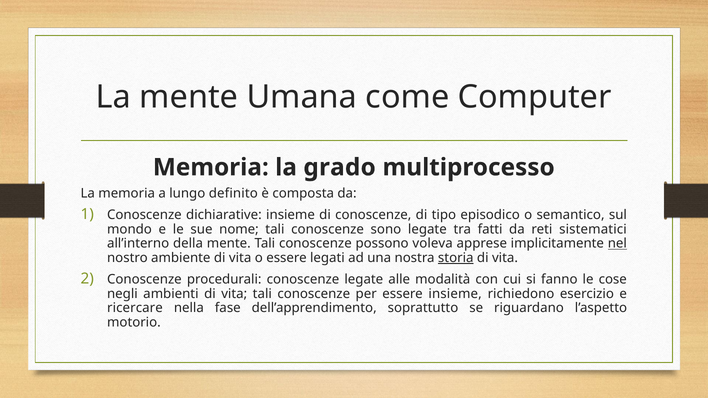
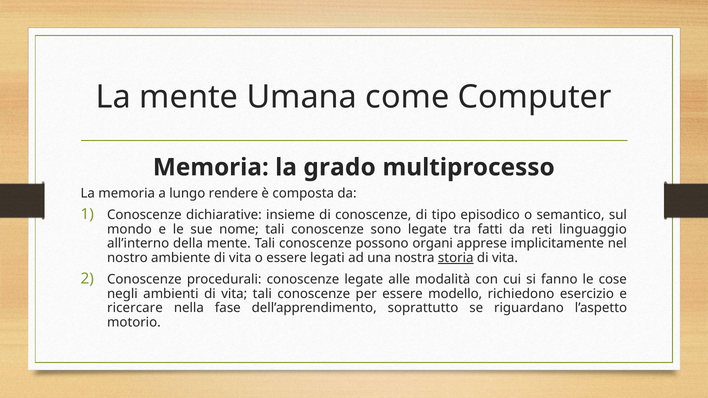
definito: definito -> rendere
sistematici: sistematici -> linguaggio
voleva: voleva -> organi
nel underline: present -> none
essere insieme: insieme -> modello
